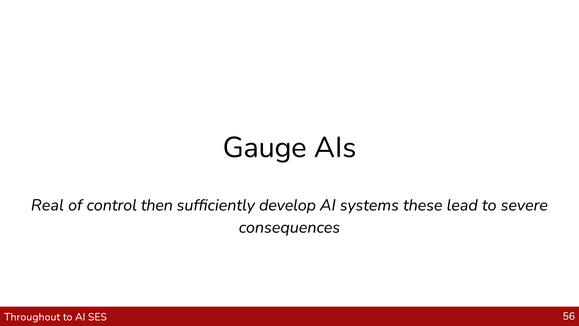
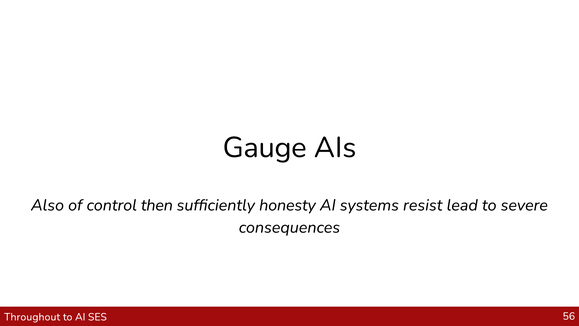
Real: Real -> Also
develop: develop -> honesty
these: these -> resist
